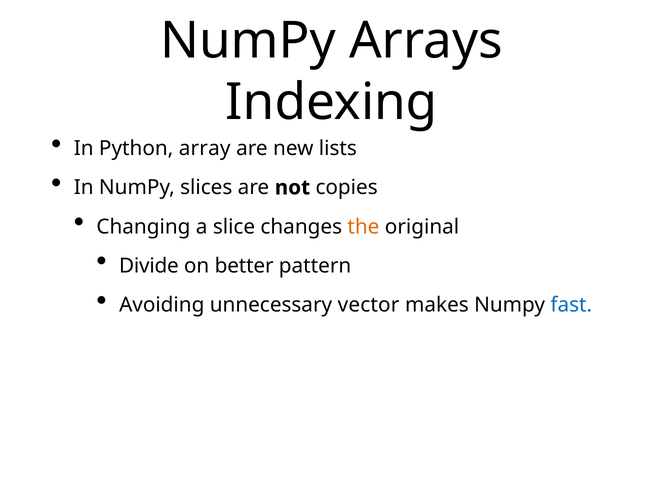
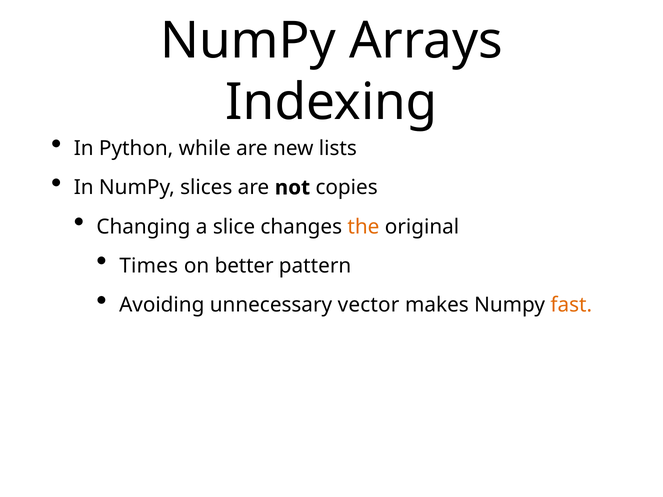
array: array -> while
Divide: Divide -> Times
fast colour: blue -> orange
